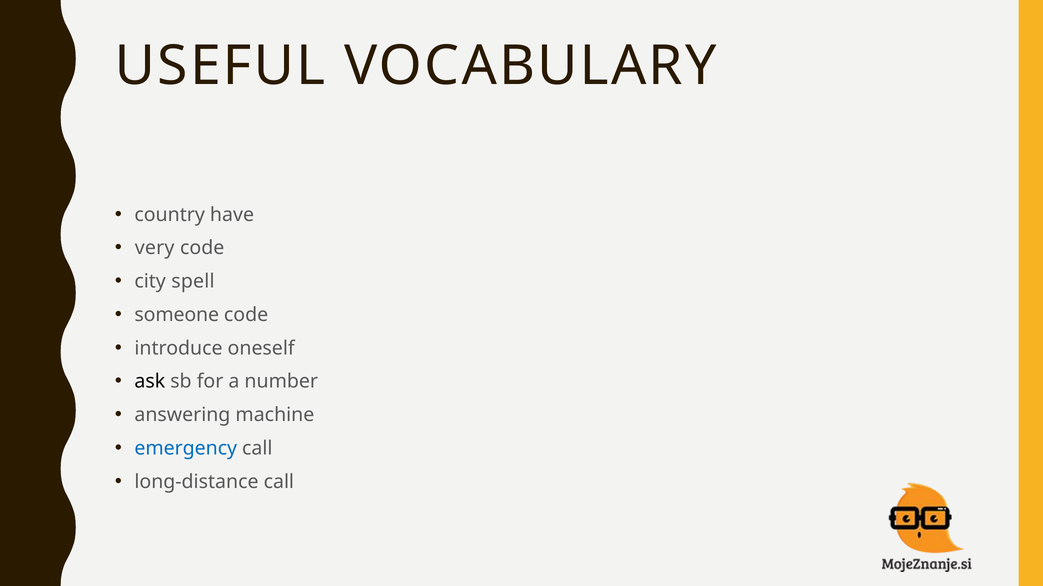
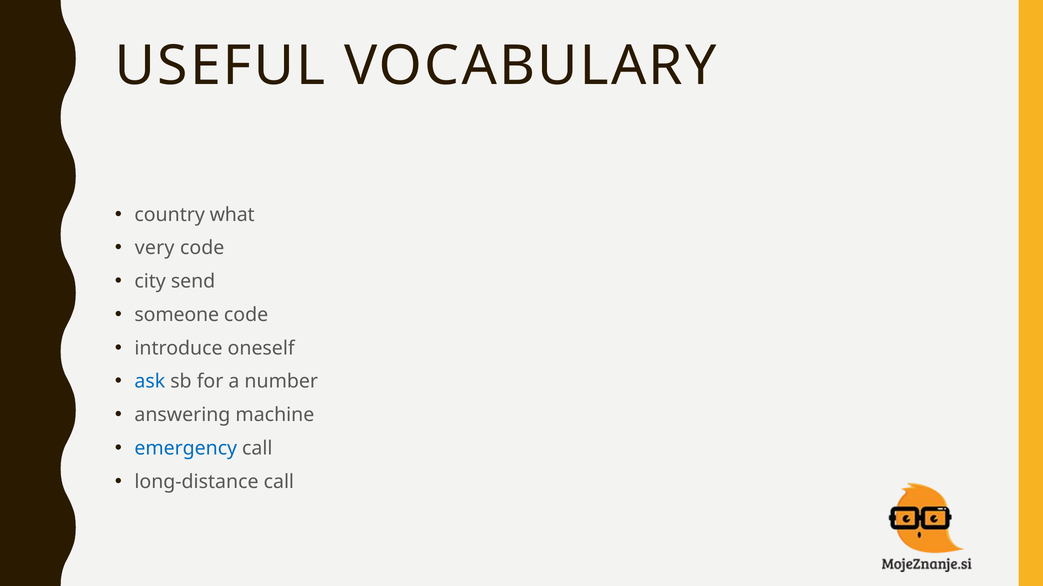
have: have -> what
spell: spell -> send
ask colour: black -> blue
